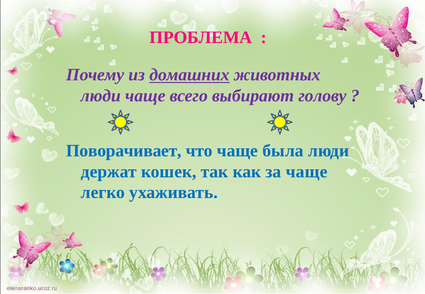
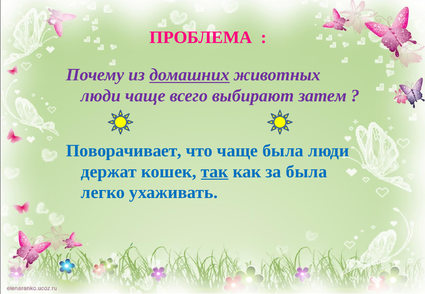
голову: голову -> затем
так underline: none -> present
за чаще: чаще -> была
